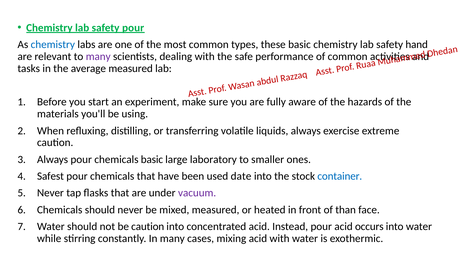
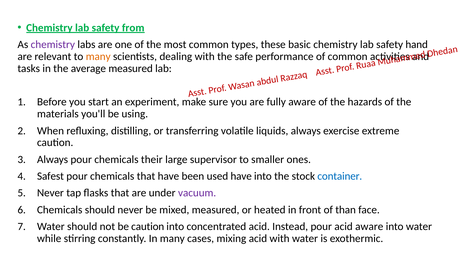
safety pour: pour -> from
chemistry at (53, 44) colour: blue -> purple
many at (98, 56) colour: purple -> orange
chemicals basic: basic -> their
laboratory: laboratory -> supervisor
used date: date -> have
acid occurs: occurs -> aware
